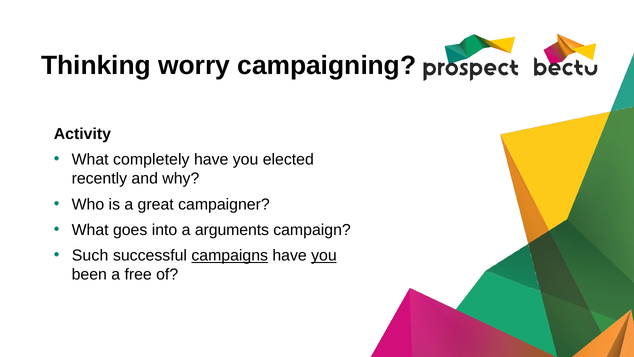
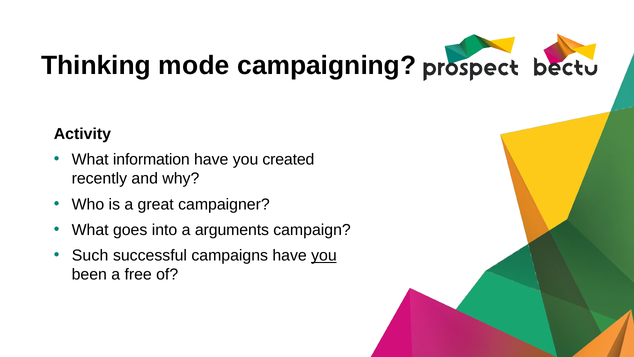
worry: worry -> mode
completely: completely -> information
elected: elected -> created
campaigns underline: present -> none
